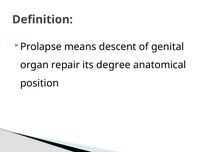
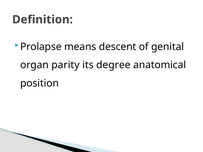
repair: repair -> parity
